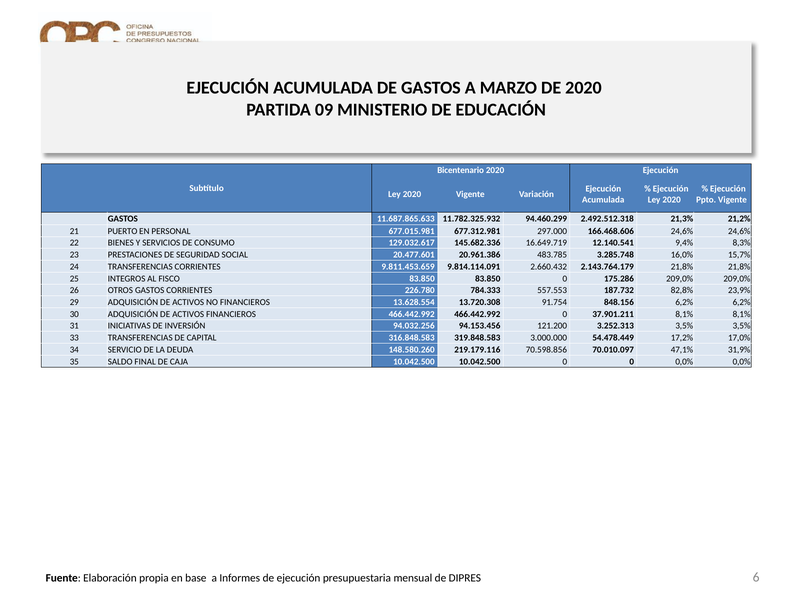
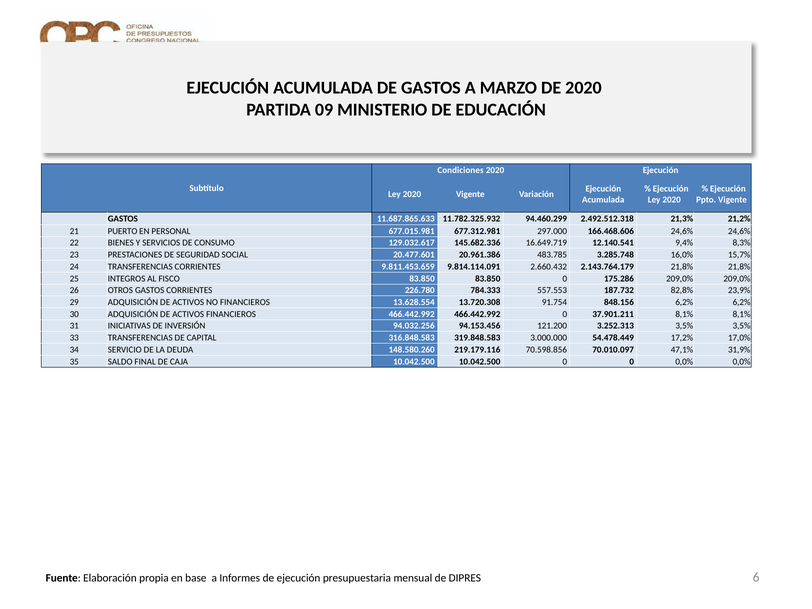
Bicentenario: Bicentenario -> Condiciones
